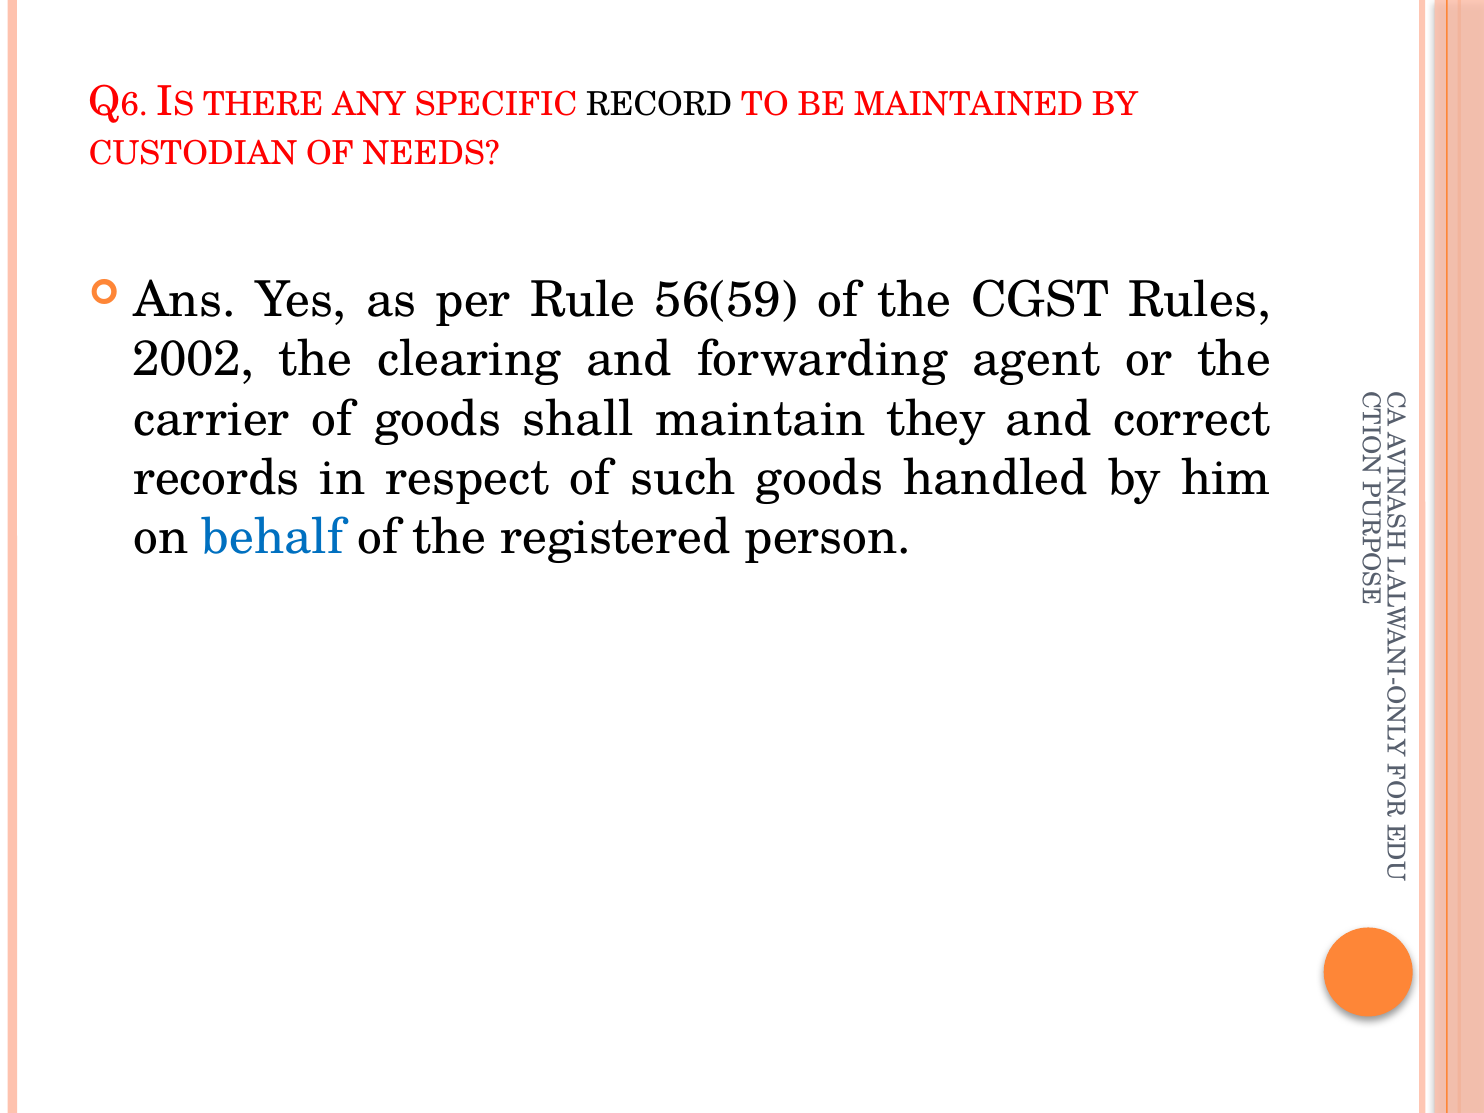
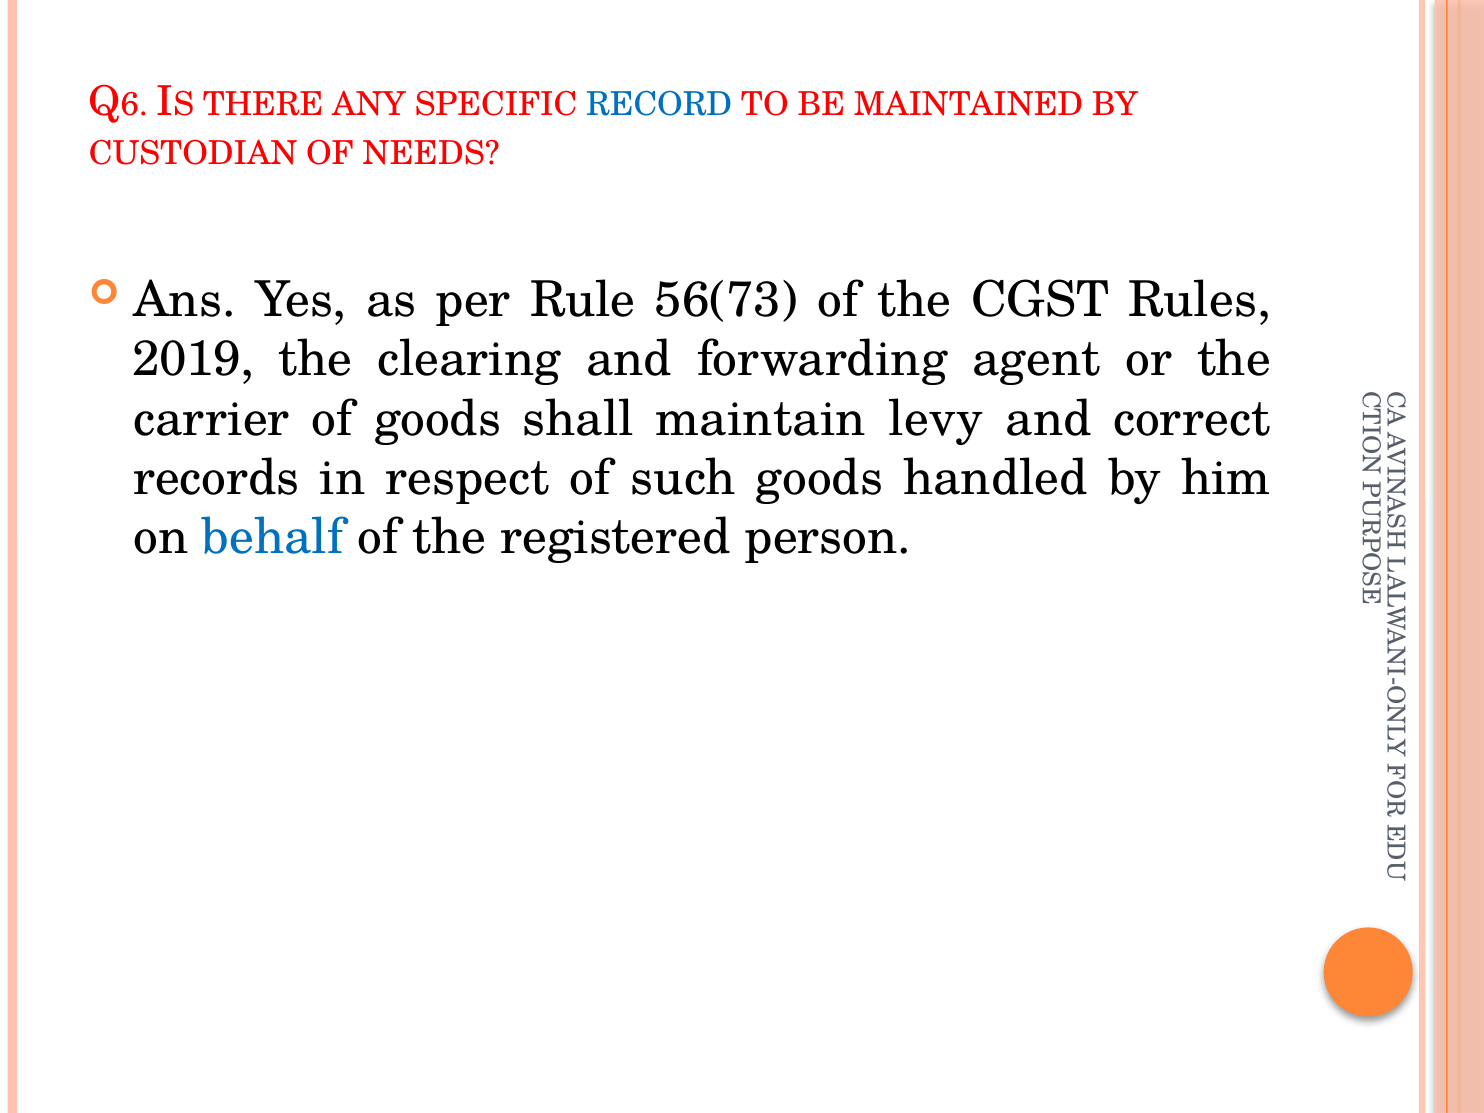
RECORD colour: black -> blue
56(59: 56(59 -> 56(73
2002: 2002 -> 2019
they: they -> levy
